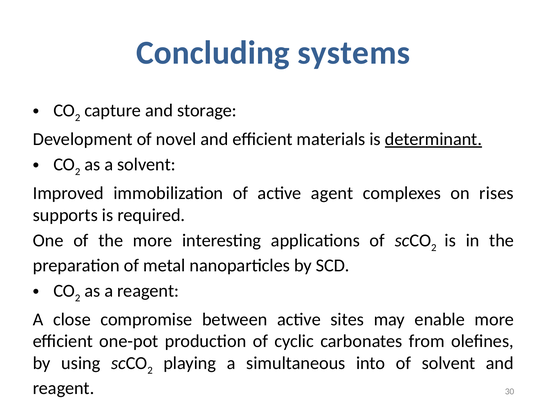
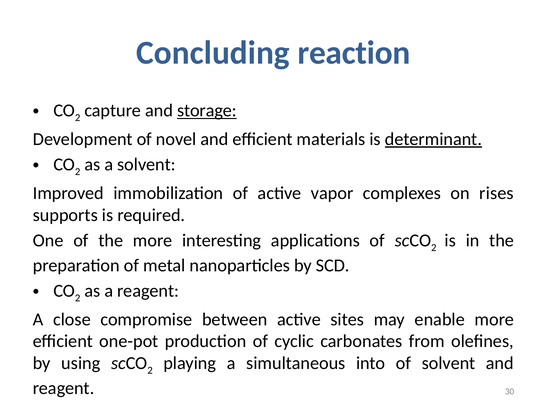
systems: systems -> reaction
storage underline: none -> present
agent: agent -> vapor
